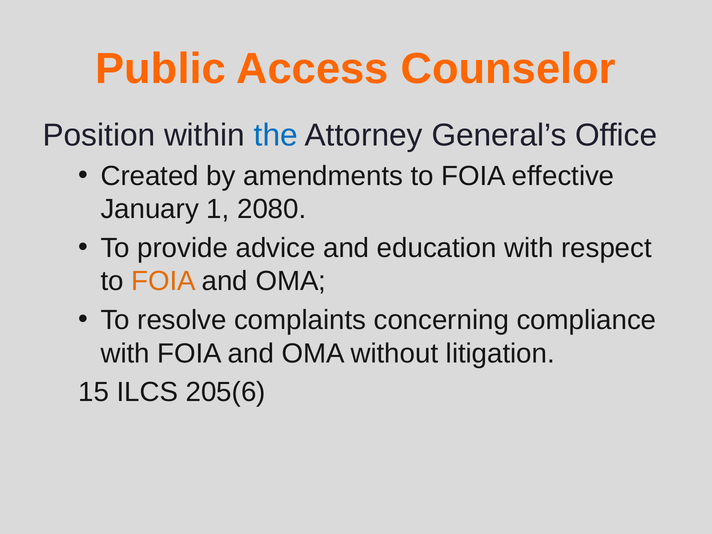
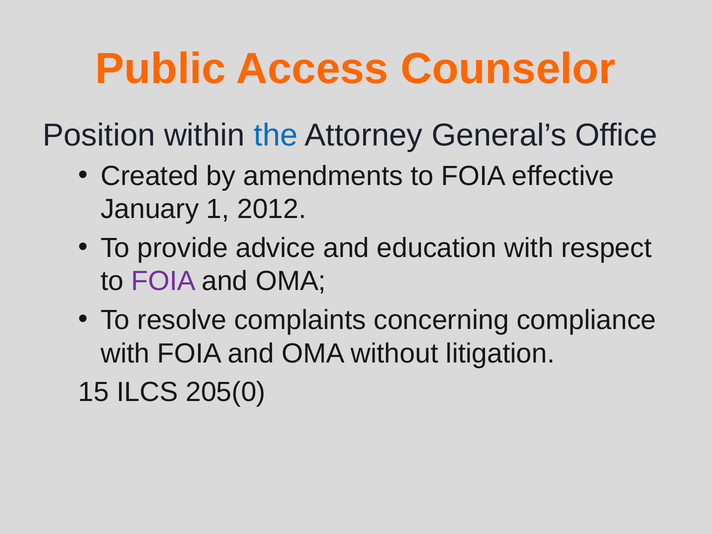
2080: 2080 -> 2012
FOIA at (163, 281) colour: orange -> purple
205(6: 205(6 -> 205(0
